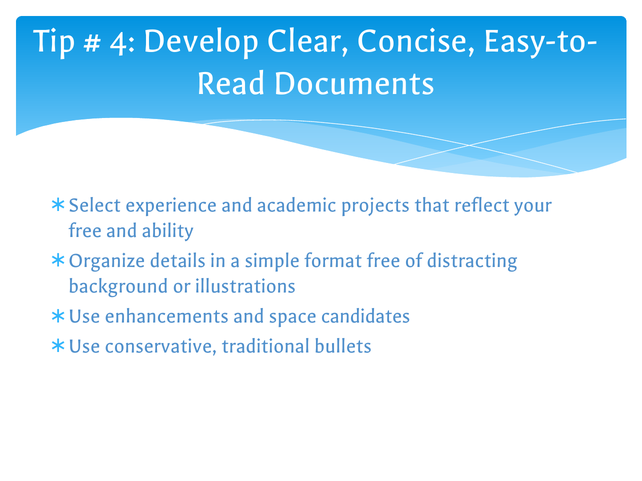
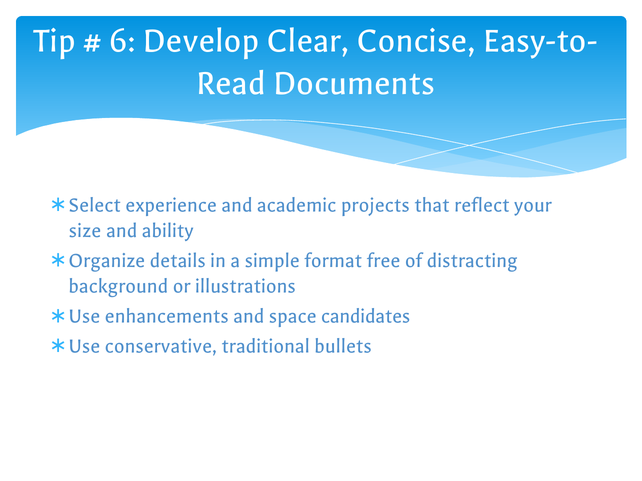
4: 4 -> 6
free at (85, 230): free -> size
